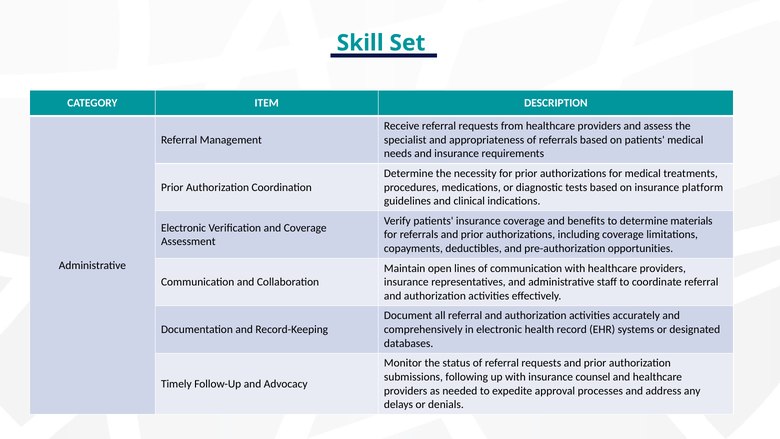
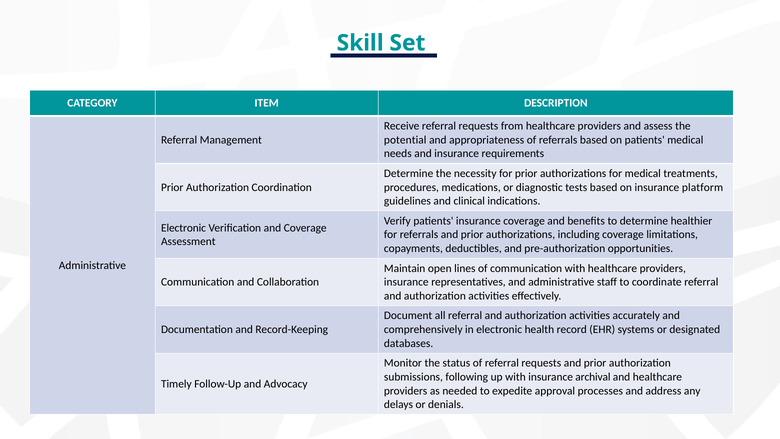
specialist: specialist -> potential
materials: materials -> healthier
counsel: counsel -> archival
